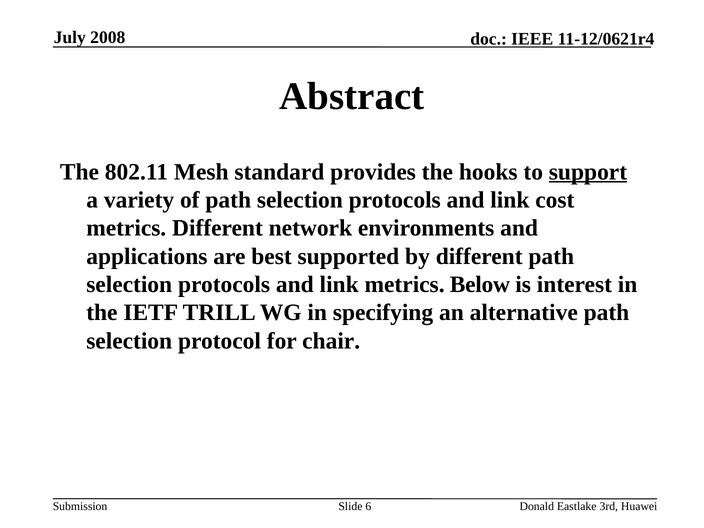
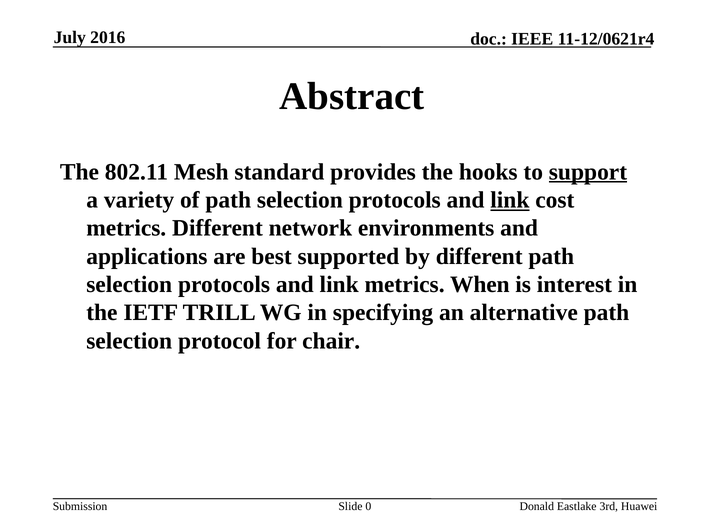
2008: 2008 -> 2016
link at (510, 200) underline: none -> present
Below: Below -> When
6: 6 -> 0
